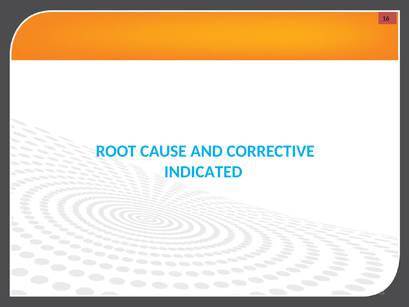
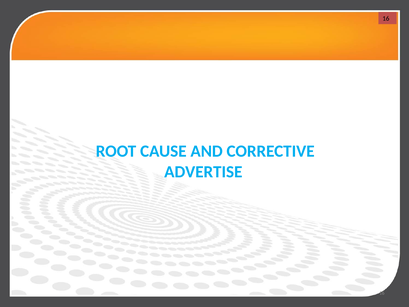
INDICATED: INDICATED -> ADVERTISE
